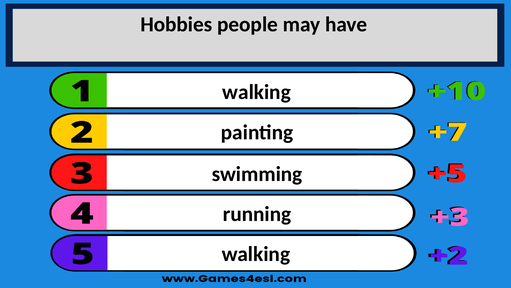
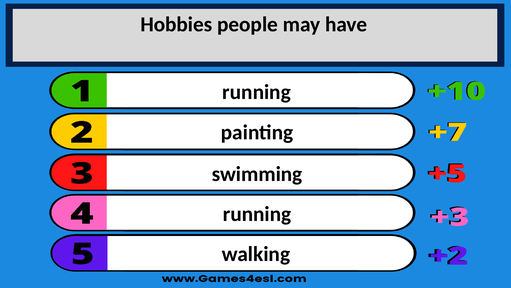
walking at (257, 92): walking -> running
